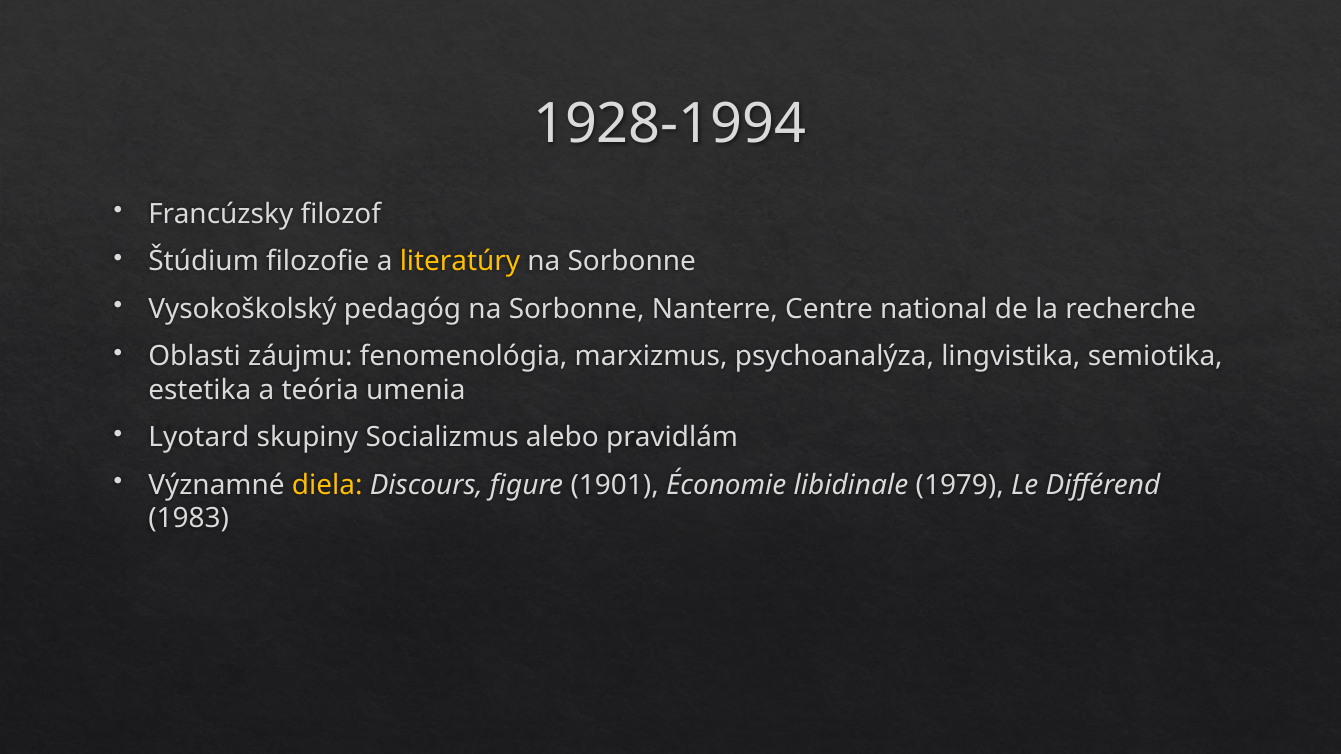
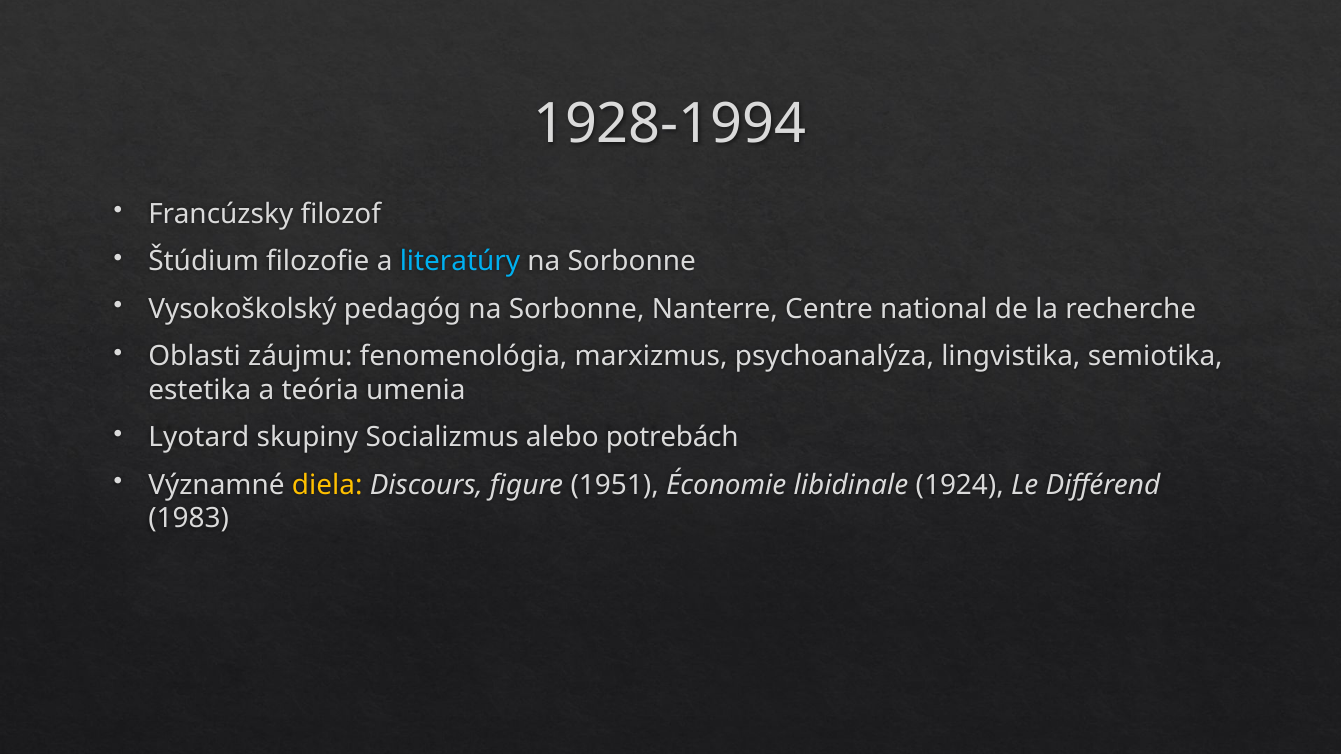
literatúry colour: yellow -> light blue
pravidlám: pravidlám -> potrebách
1901: 1901 -> 1951
1979: 1979 -> 1924
